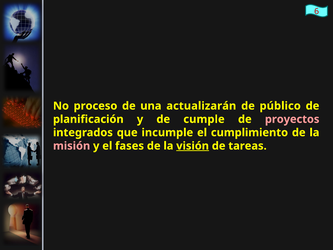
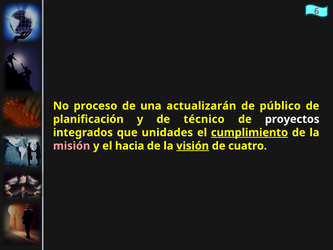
cumple: cumple -> técnico
proyectos colour: pink -> white
incumple: incumple -> unidades
cumplimiento underline: none -> present
fases: fases -> hacia
tareas: tareas -> cuatro
